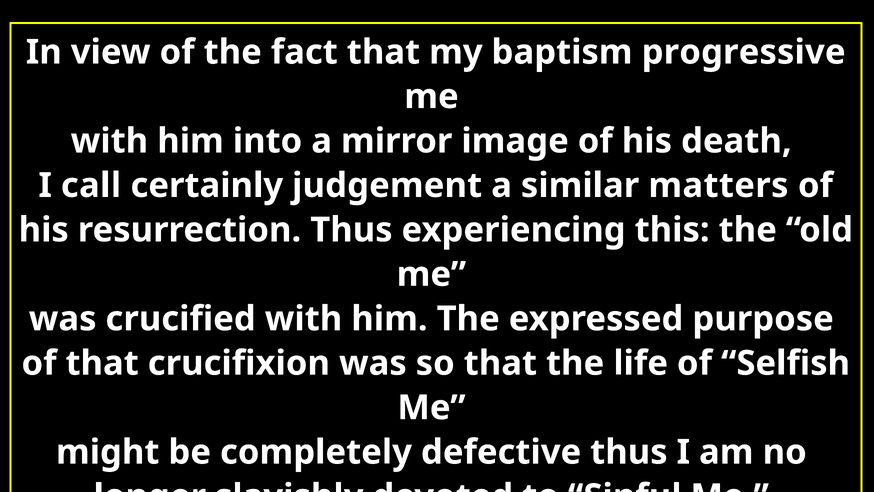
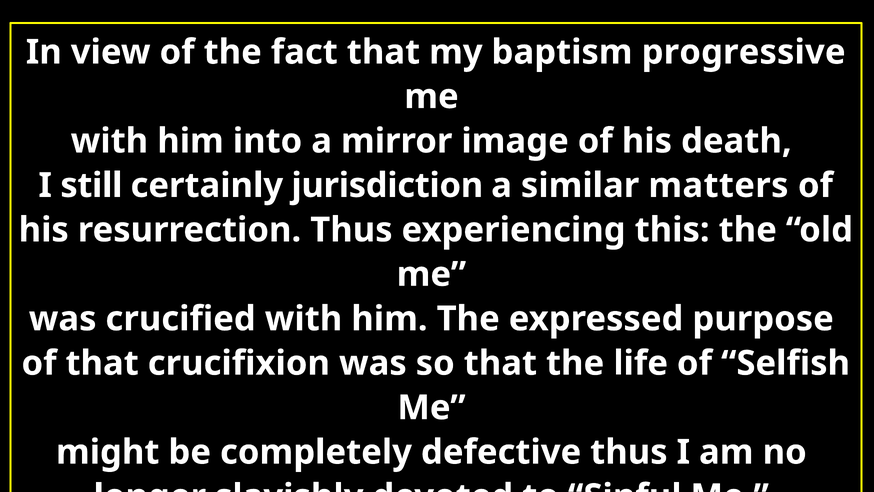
call: call -> still
certainly judgement: judgement -> jurisdiction
